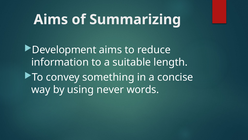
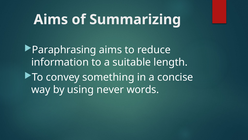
Development: Development -> Paraphrasing
